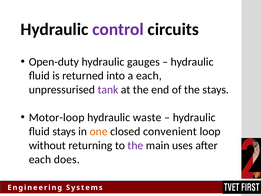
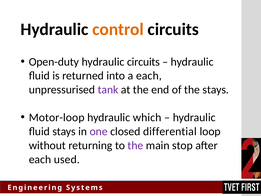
control colour: purple -> orange
hydraulic gauges: gauges -> circuits
waste: waste -> which
one colour: orange -> purple
convenient: convenient -> differential
uses: uses -> stop
does: does -> used
